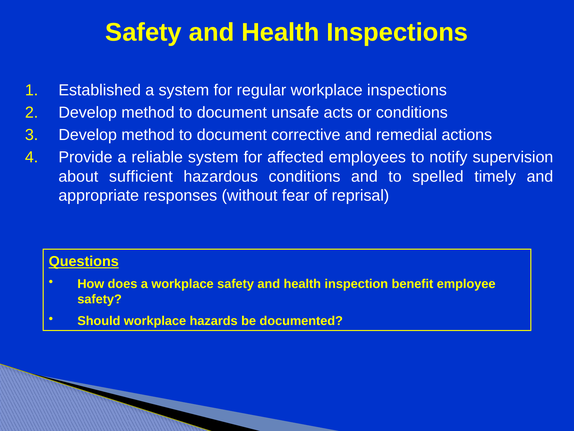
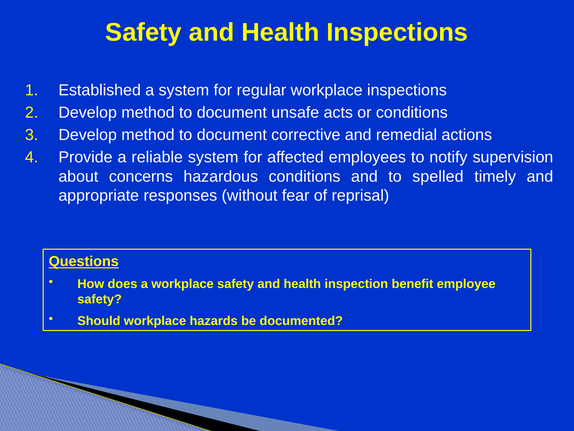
sufficient: sufficient -> concerns
